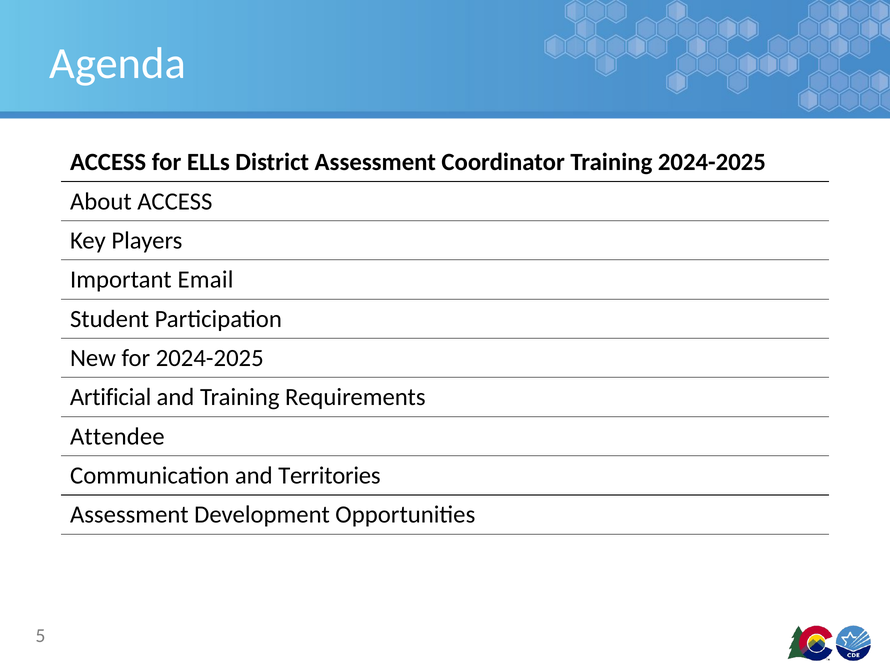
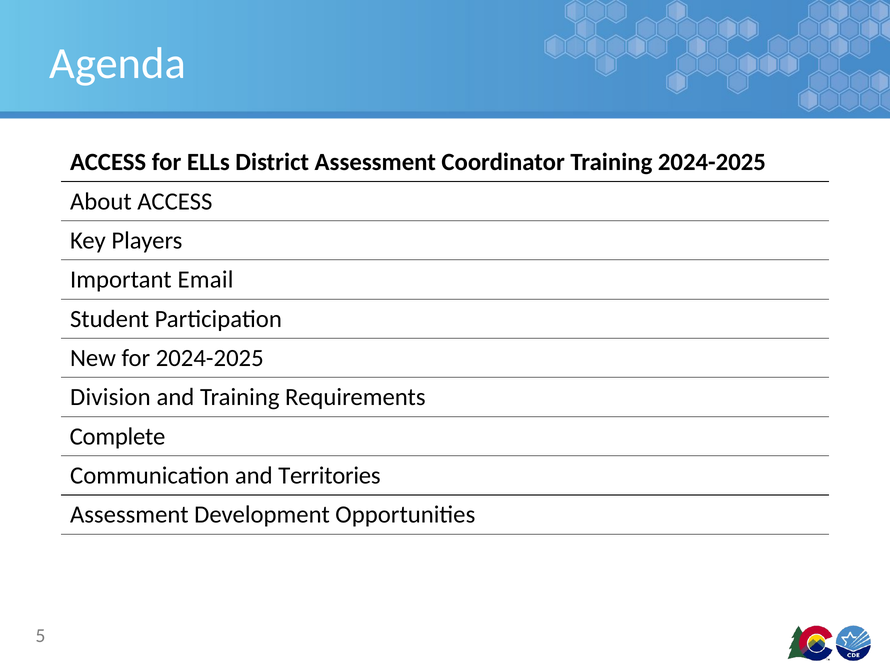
Artificial: Artificial -> Division
Attendee: Attendee -> Complete
